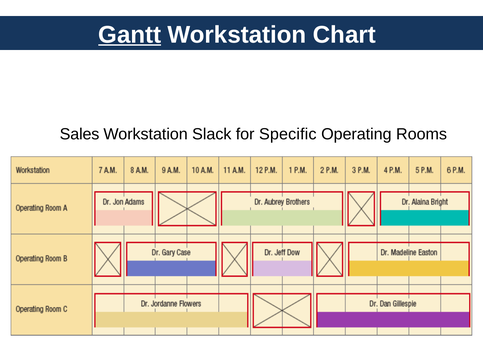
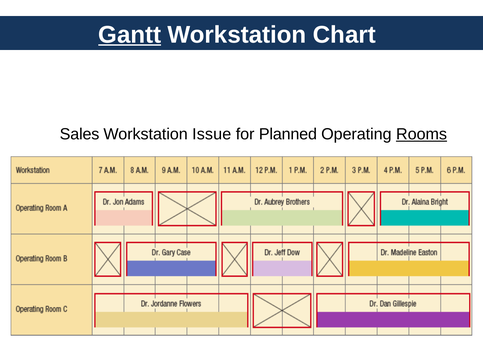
Slack: Slack -> Issue
Specific: Specific -> Planned
Rooms underline: none -> present
